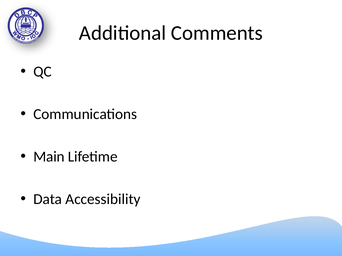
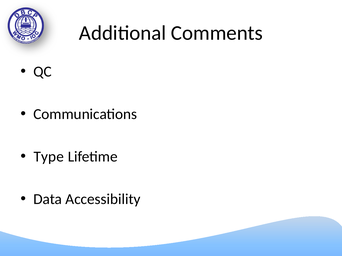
Main: Main -> Type
